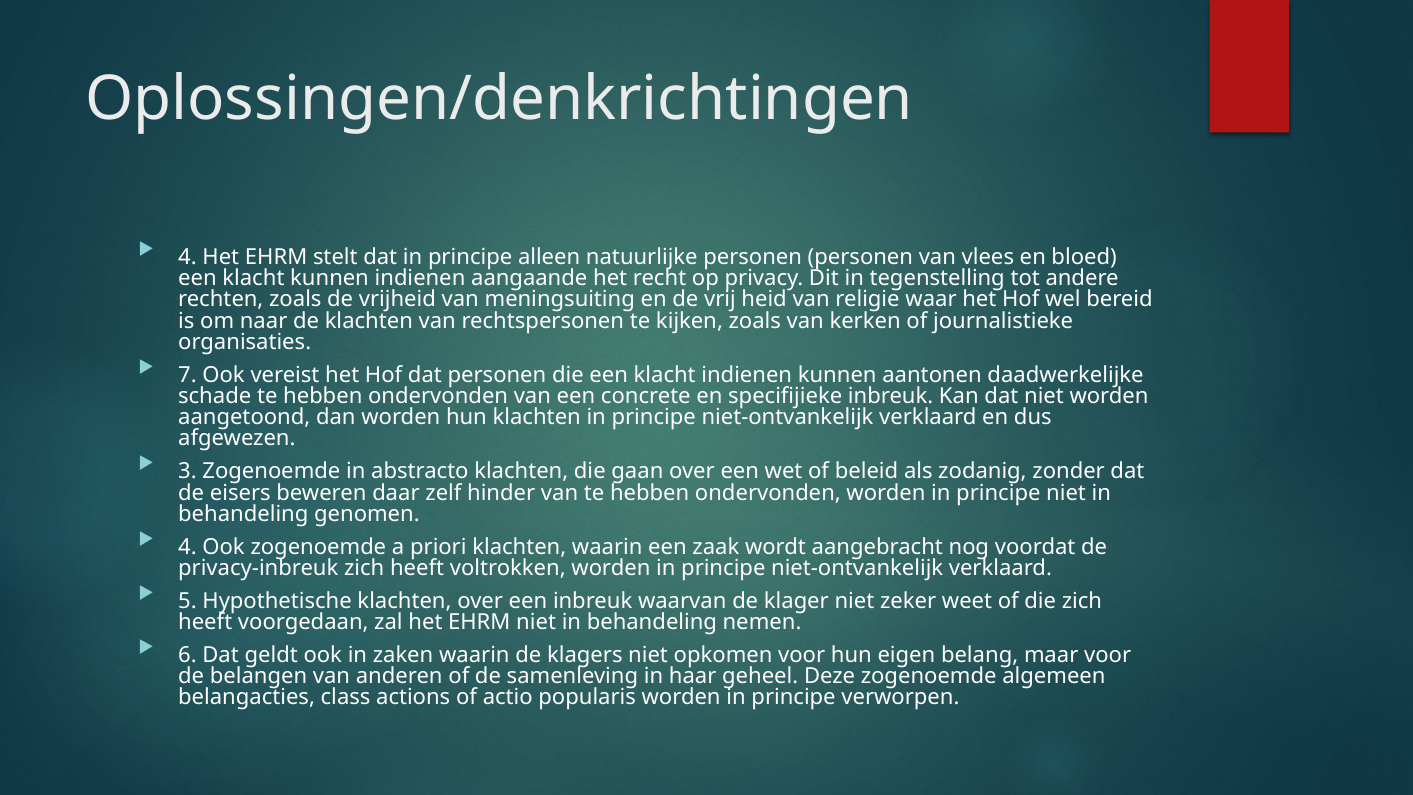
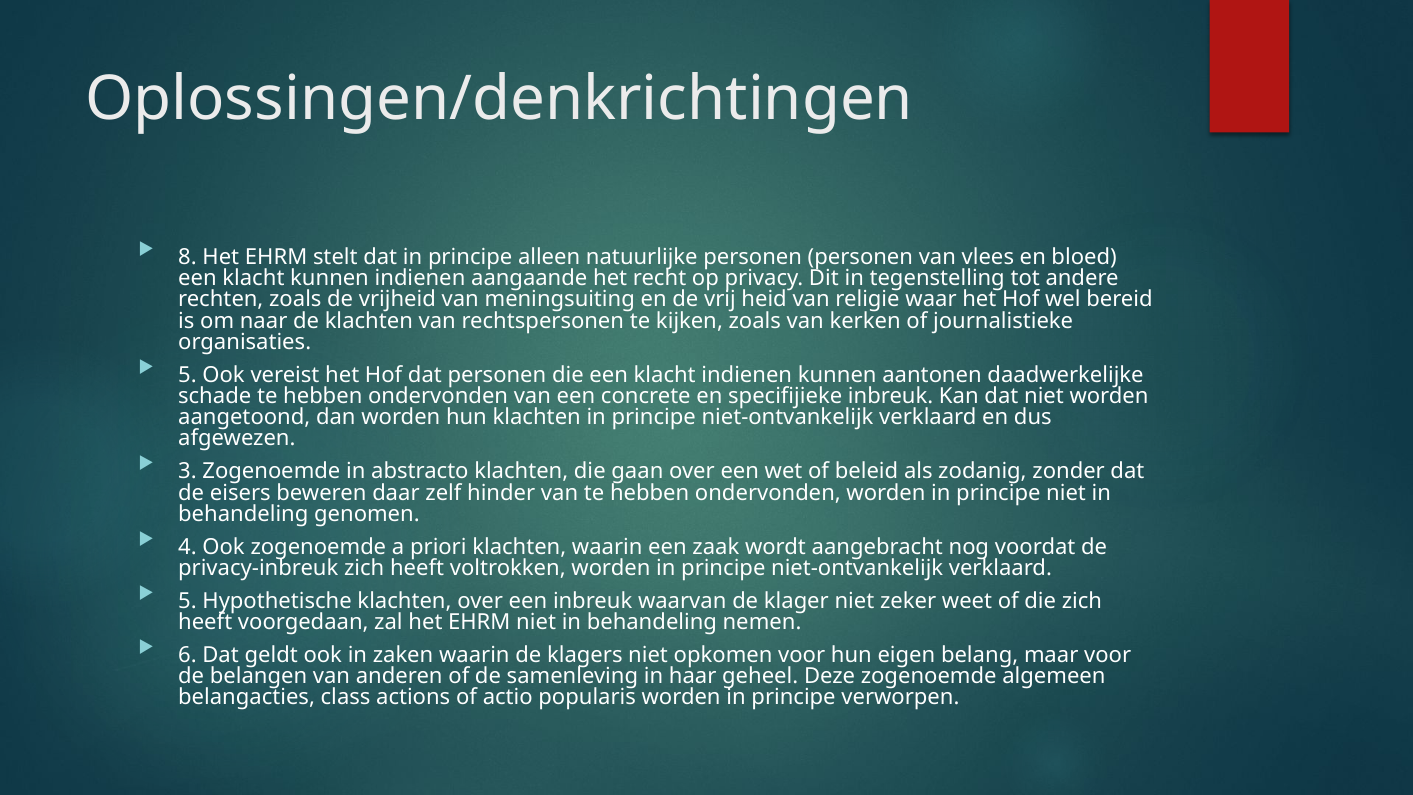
4 at (187, 257): 4 -> 8
7 at (187, 375): 7 -> 5
